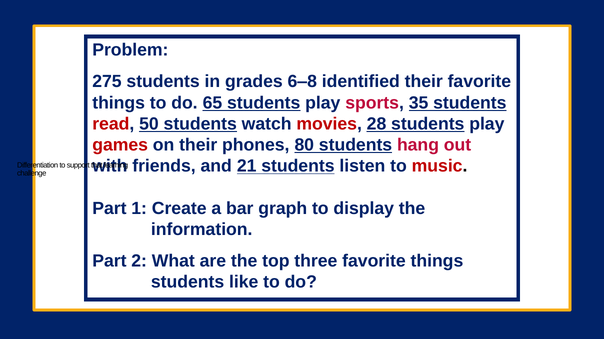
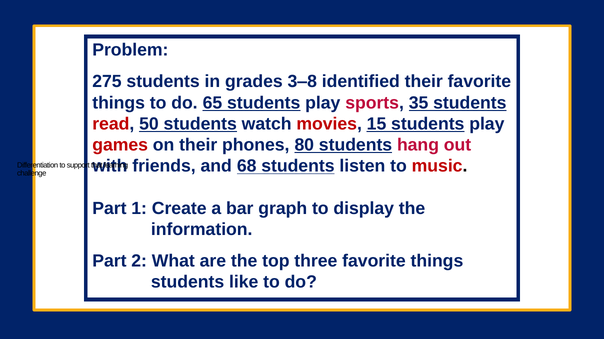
6‒8: 6‒8 -> 3‒8
28: 28 -> 15
21: 21 -> 68
